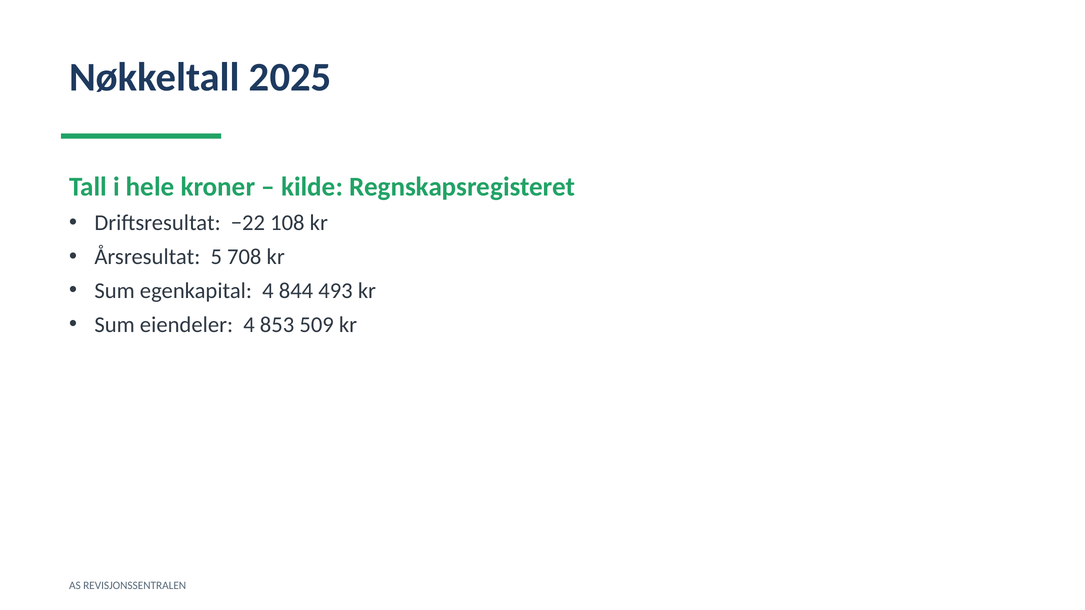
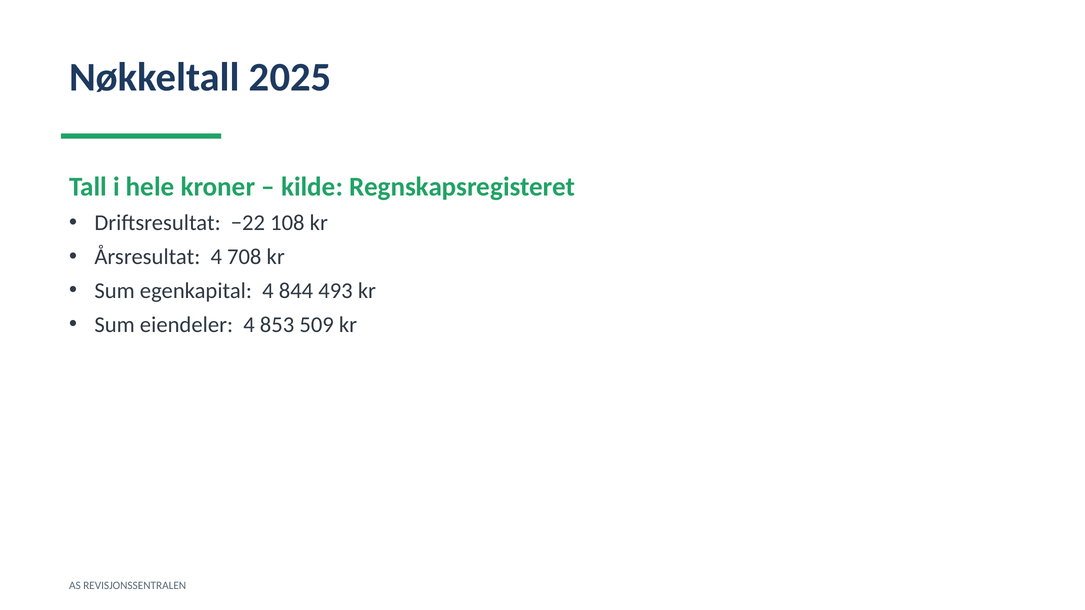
Årsresultat 5: 5 -> 4
